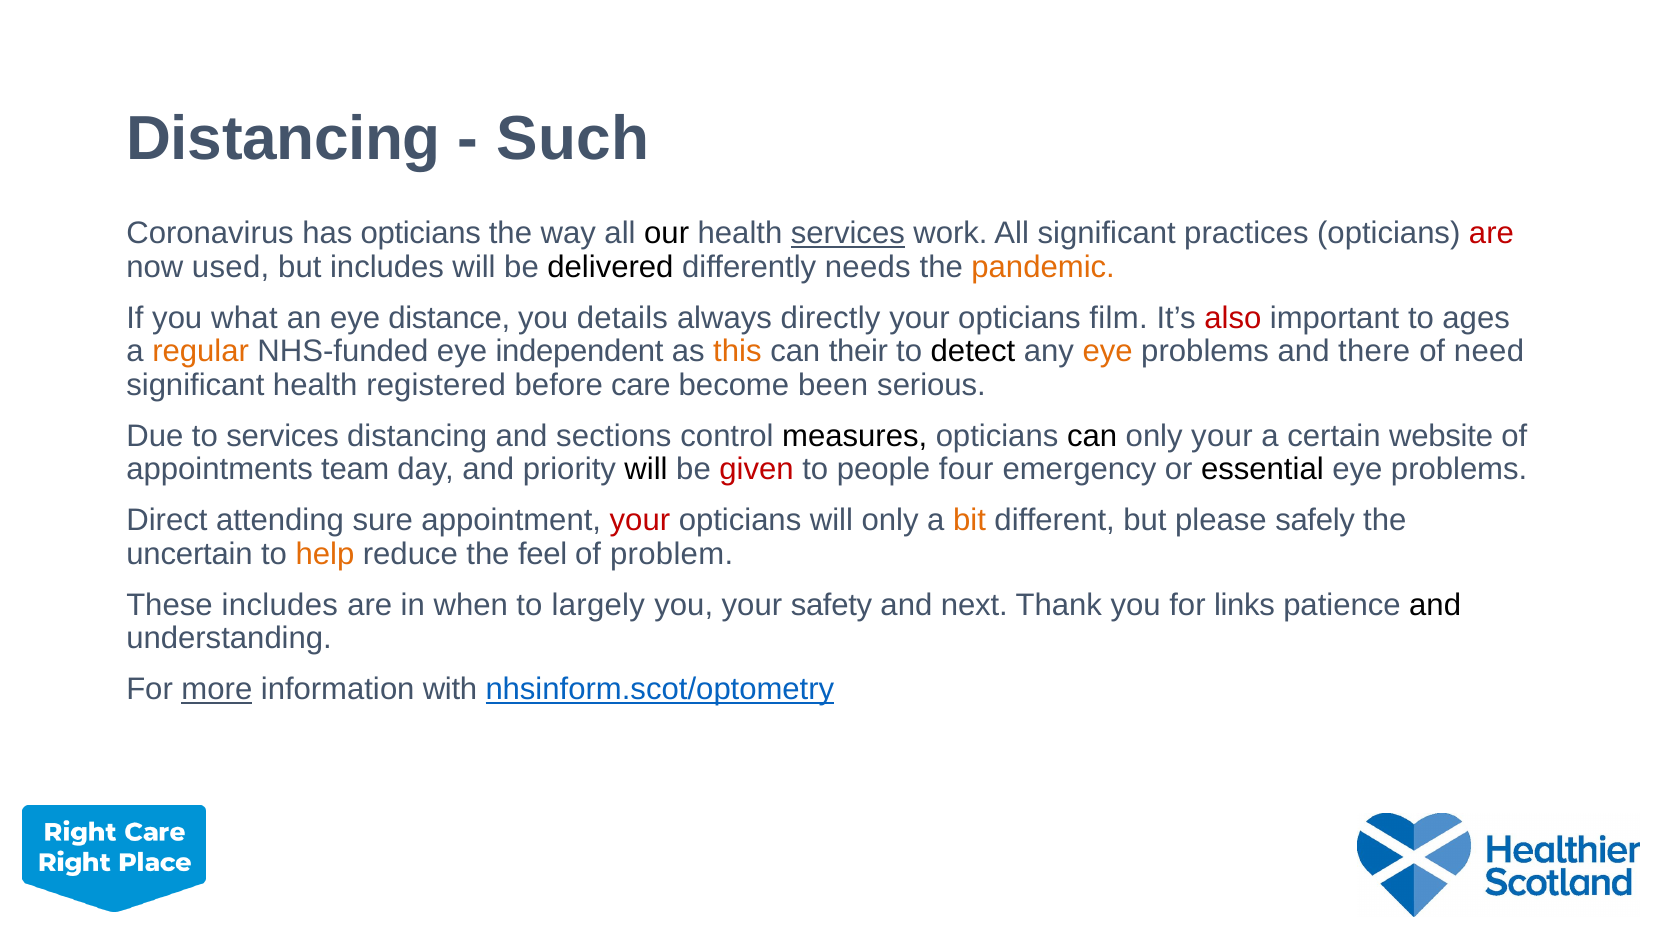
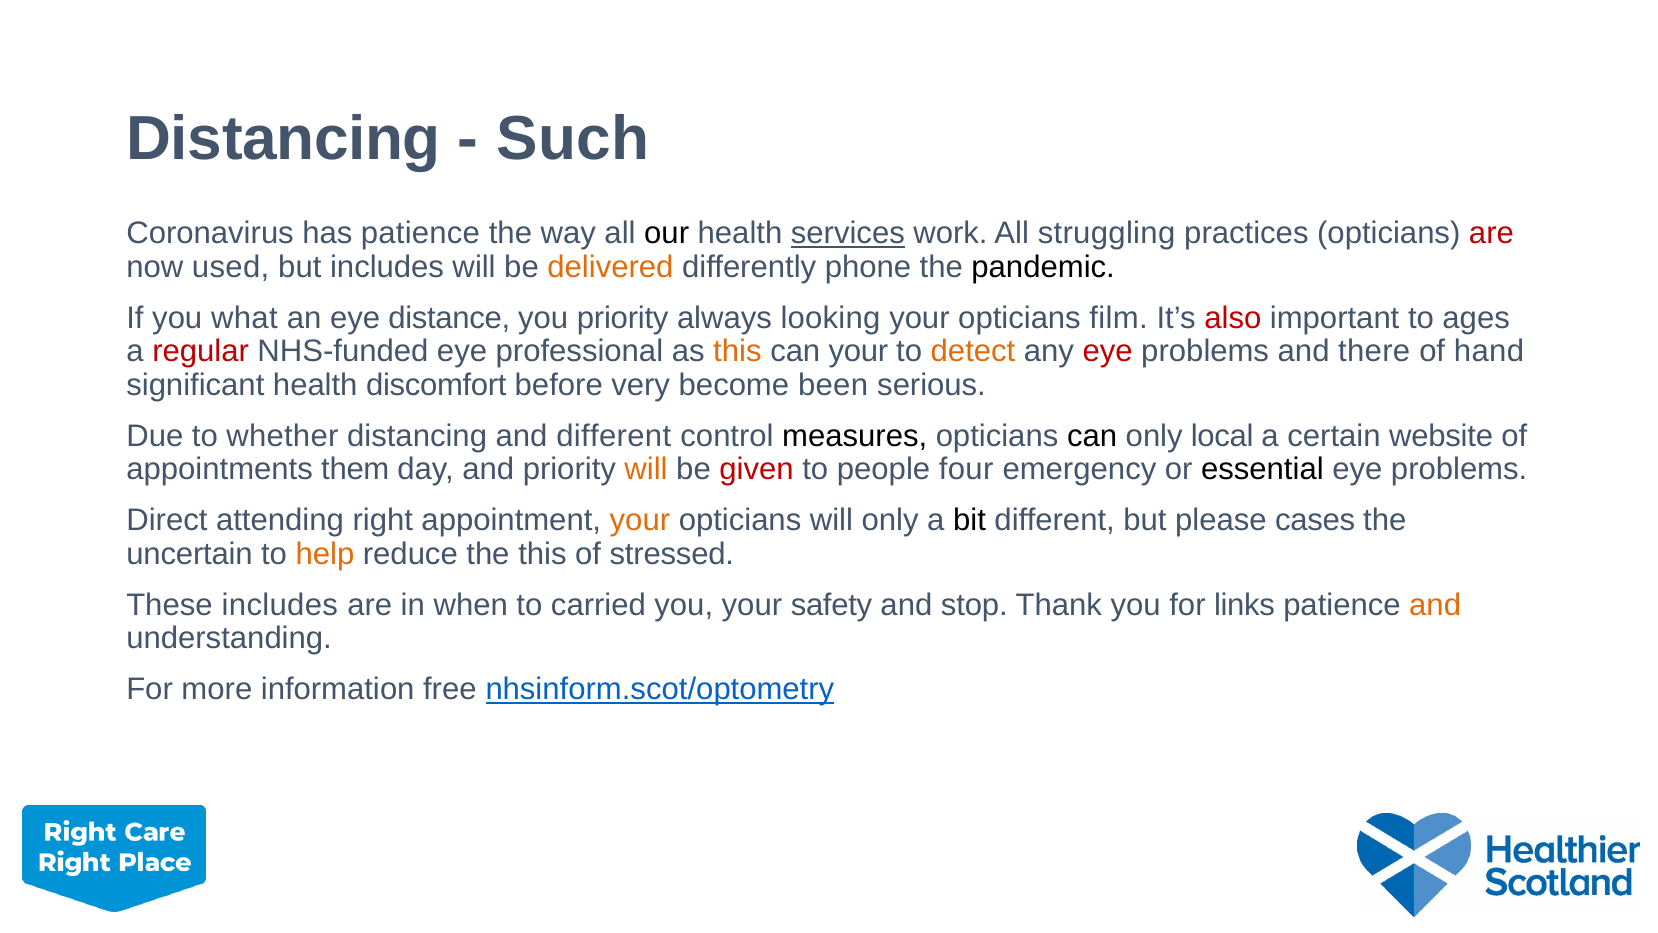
has opticians: opticians -> patience
All significant: significant -> struggling
delivered colour: black -> orange
needs: needs -> phone
pandemic colour: orange -> black
you details: details -> priority
directly: directly -> looking
regular colour: orange -> red
independent: independent -> professional
can their: their -> your
detect colour: black -> orange
eye at (1108, 351) colour: orange -> red
need: need -> hand
registered: registered -> discomfort
care: care -> very
to services: services -> whether
and sections: sections -> different
only your: your -> local
team: team -> them
will at (646, 469) colour: black -> orange
sure: sure -> right
your at (640, 520) colour: red -> orange
bit colour: orange -> black
safely: safely -> cases
the feel: feel -> this
problem: problem -> stressed
largely: largely -> carried
next: next -> stop
and at (1435, 605) colour: black -> orange
more underline: present -> none
with: with -> free
